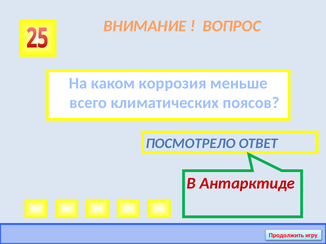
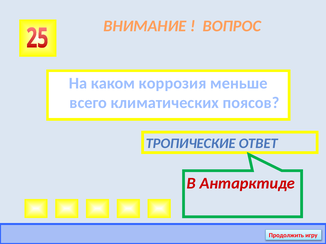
ПОСМОТРЕЛО: ПОСМОТРЕЛО -> ТРОПИЧЕСКИЕ
